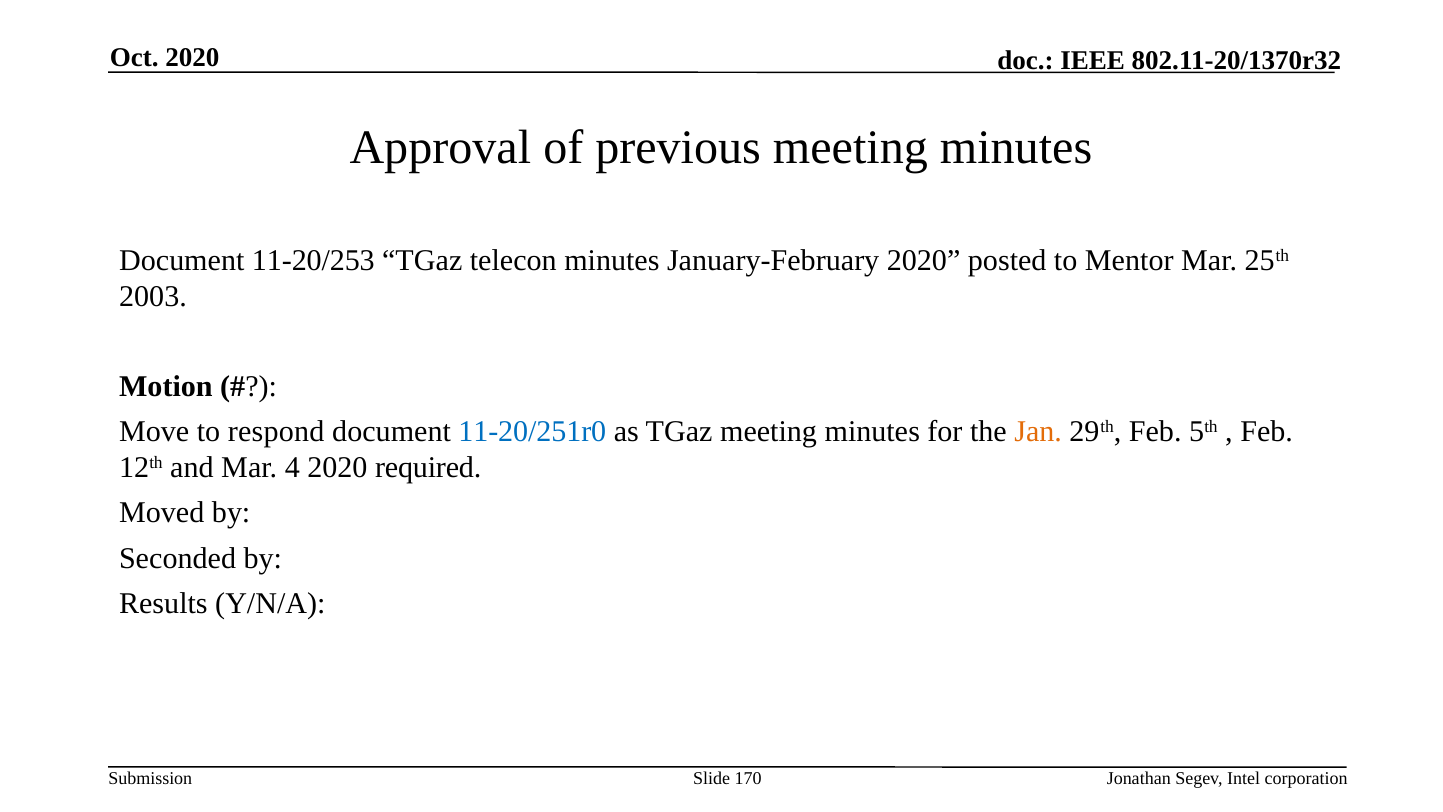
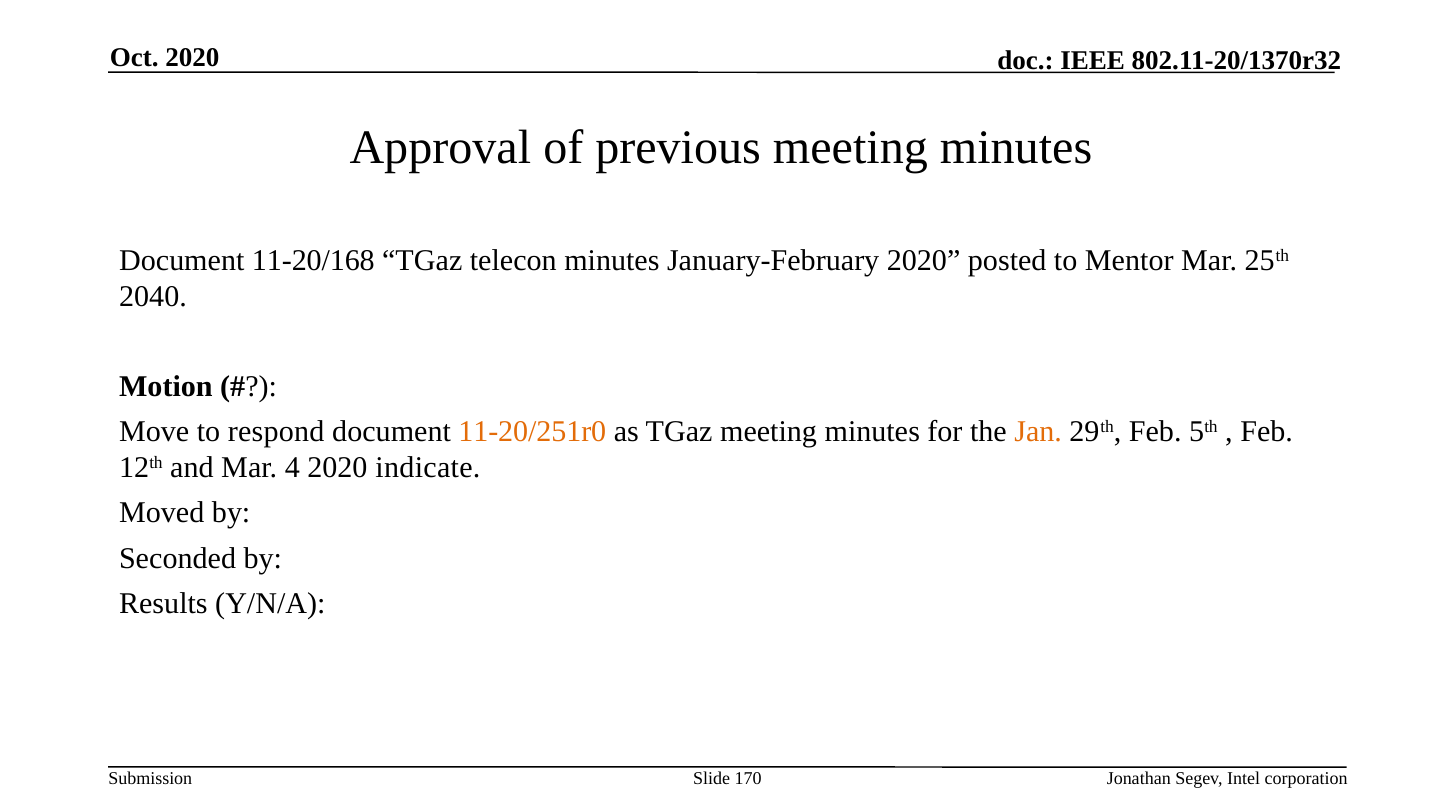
11-20/253: 11-20/253 -> 11-20/168
2003: 2003 -> 2040
11-20/251r0 colour: blue -> orange
required: required -> indicate
